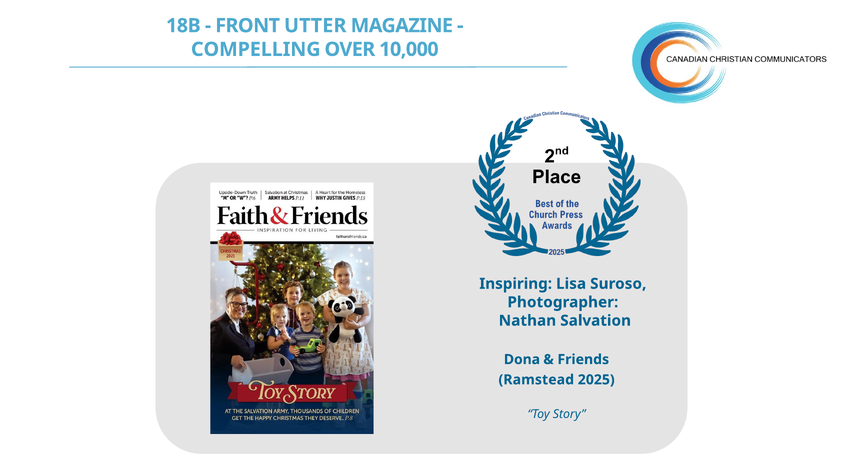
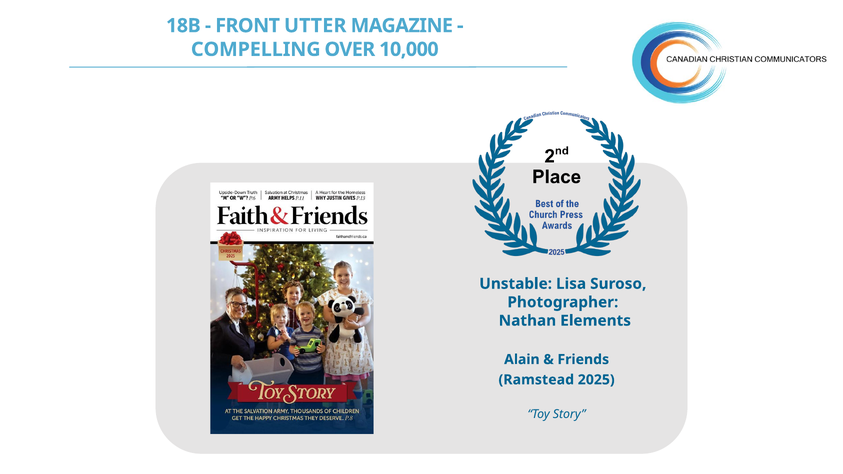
Inspiring: Inspiring -> Unstable
Salvation: Salvation -> Elements
Dona: Dona -> Alain
